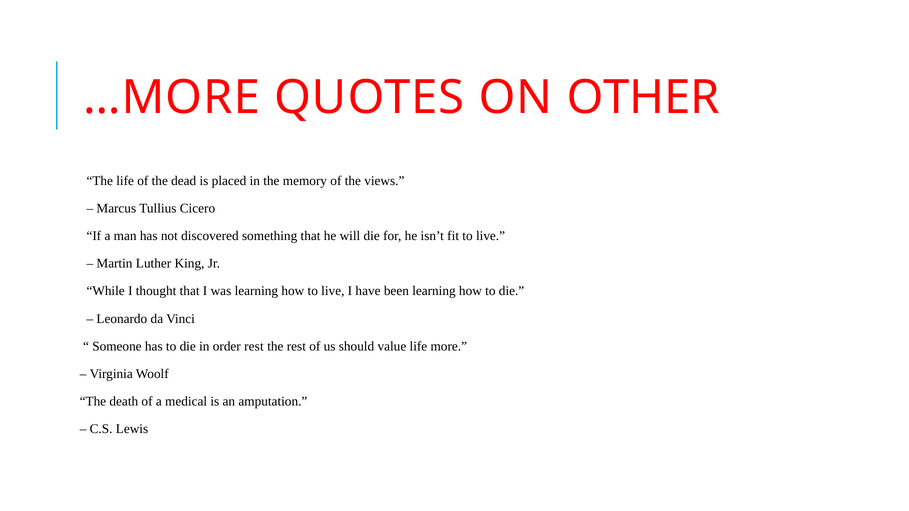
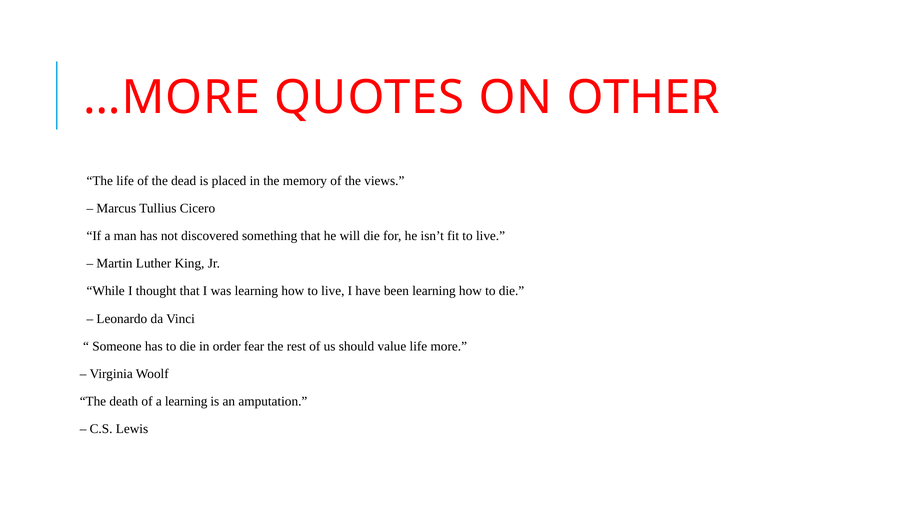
order rest: rest -> fear
a medical: medical -> learning
